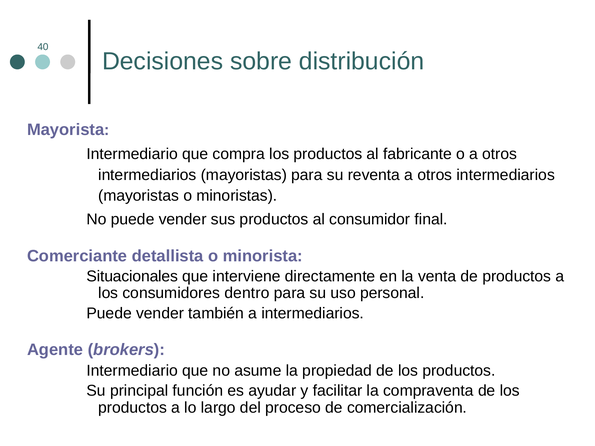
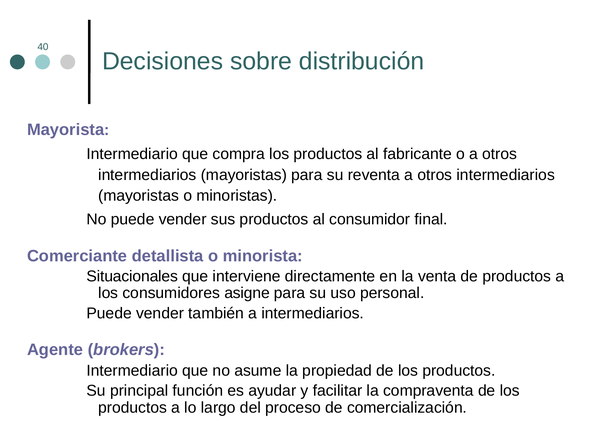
dentro: dentro -> asigne
